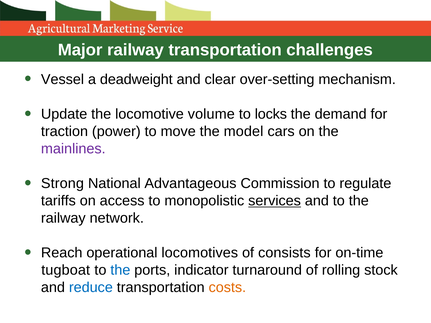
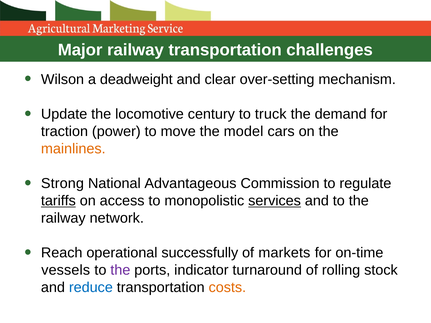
Vessel: Vessel -> Wilson
volume: volume -> century
locks: locks -> truck
mainlines colour: purple -> orange
tariffs underline: none -> present
locomotives: locomotives -> successfully
consists: consists -> markets
tugboat: tugboat -> vessels
the at (120, 270) colour: blue -> purple
